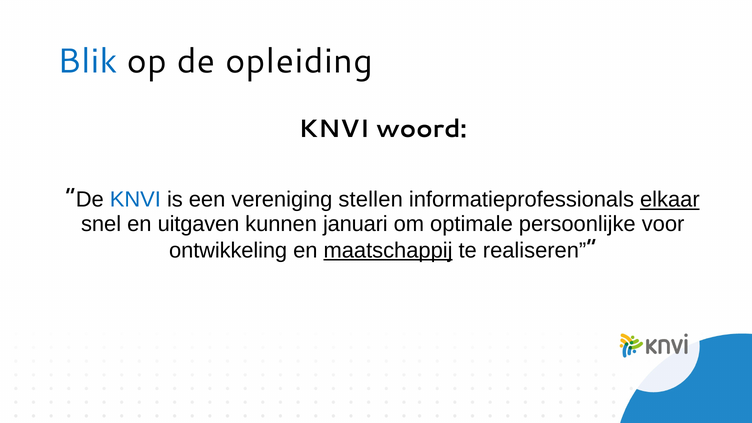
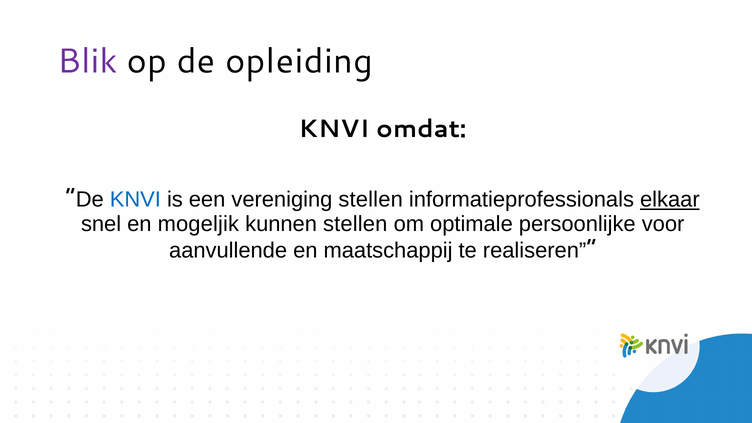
Blik colour: blue -> purple
woord: woord -> omdat
uitgaven: uitgaven -> mogeljik
kunnen januari: januari -> stellen
ontwikkeling: ontwikkeling -> aanvullende
maatschappij underline: present -> none
